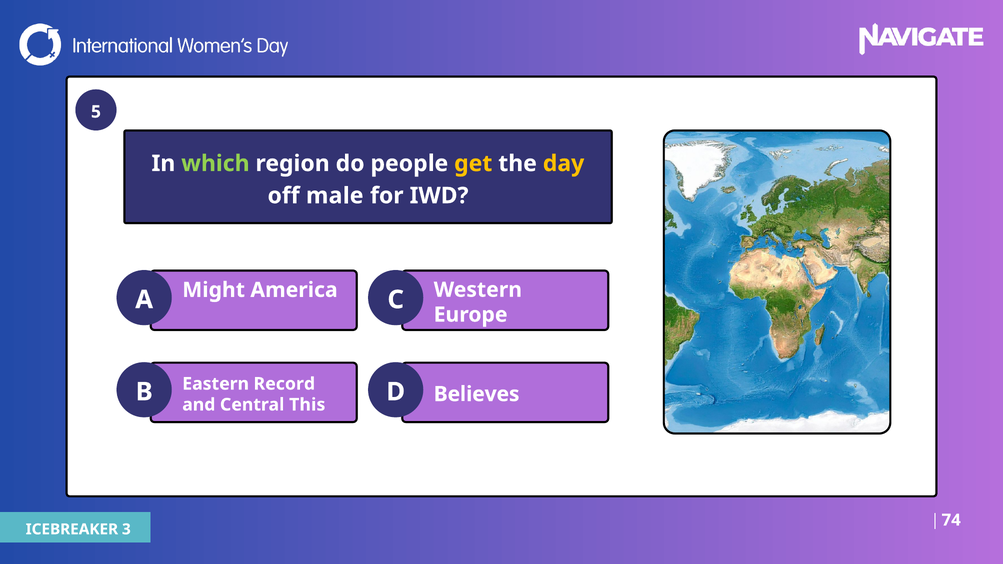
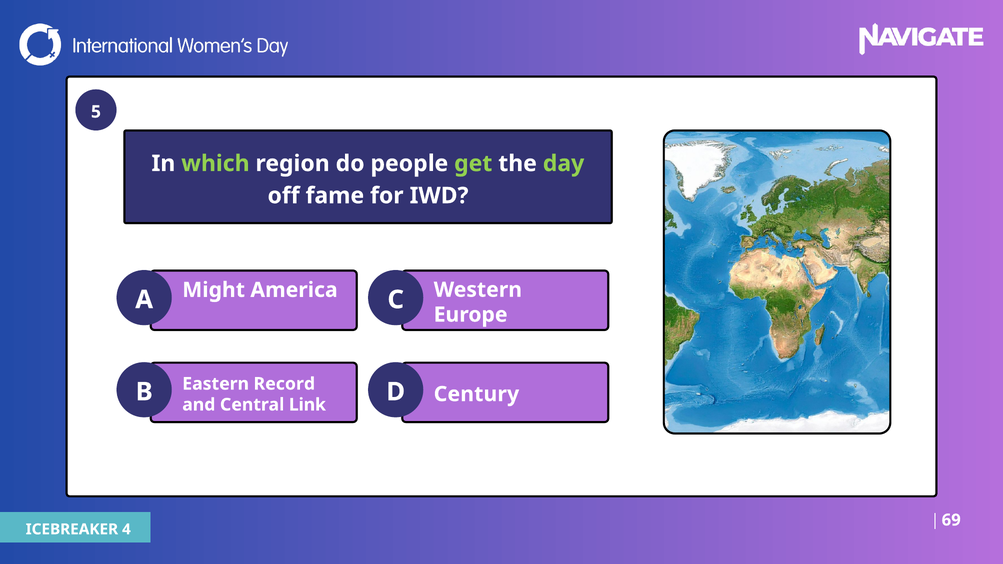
get colour: yellow -> light green
day colour: yellow -> light green
male: male -> fame
Believes: Believes -> Century
This: This -> Link
74: 74 -> 69
3: 3 -> 4
